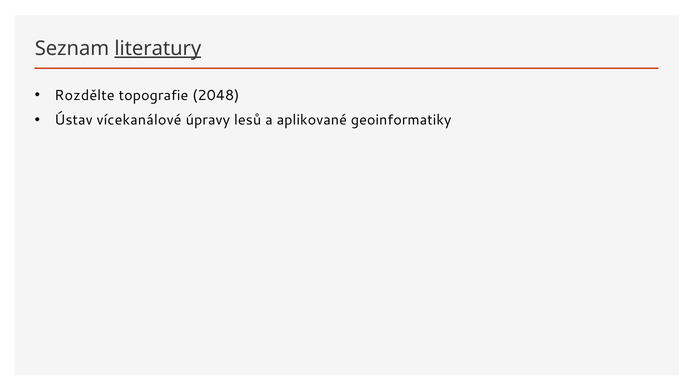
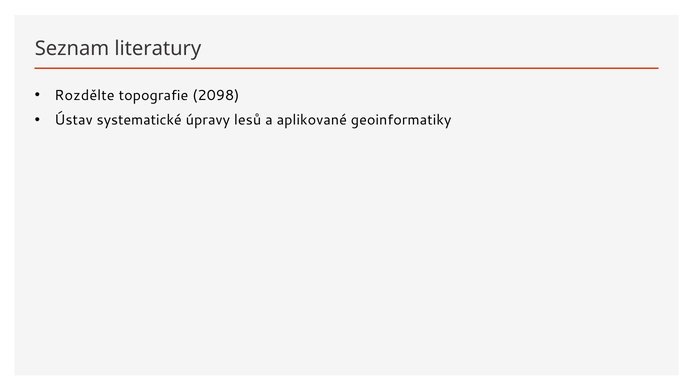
literatury underline: present -> none
2048: 2048 -> 2098
vícekanálové: vícekanálové -> systematické
